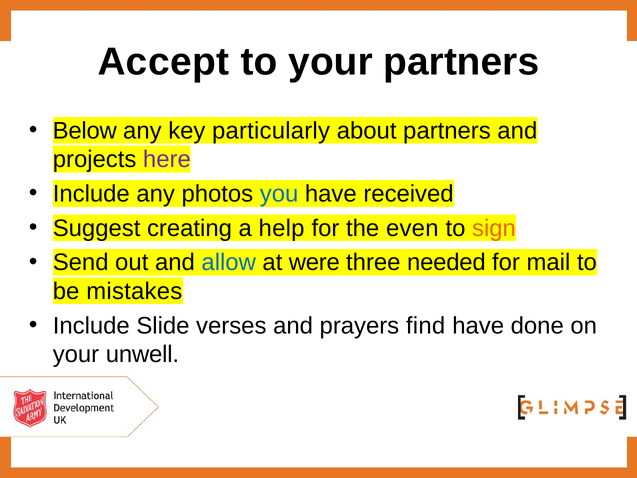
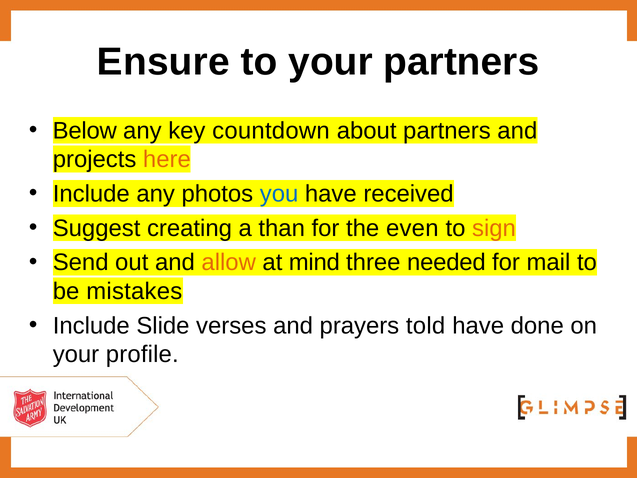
Accept: Accept -> Ensure
particularly: particularly -> countdown
here colour: purple -> orange
help: help -> than
allow colour: blue -> orange
were: were -> mind
find: find -> told
unwell: unwell -> profile
